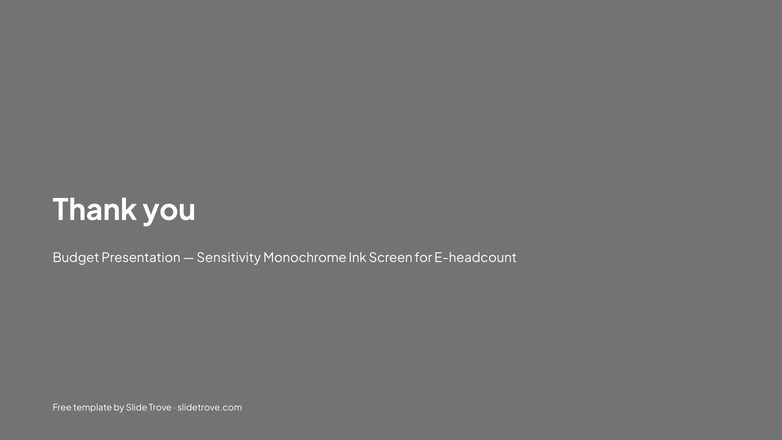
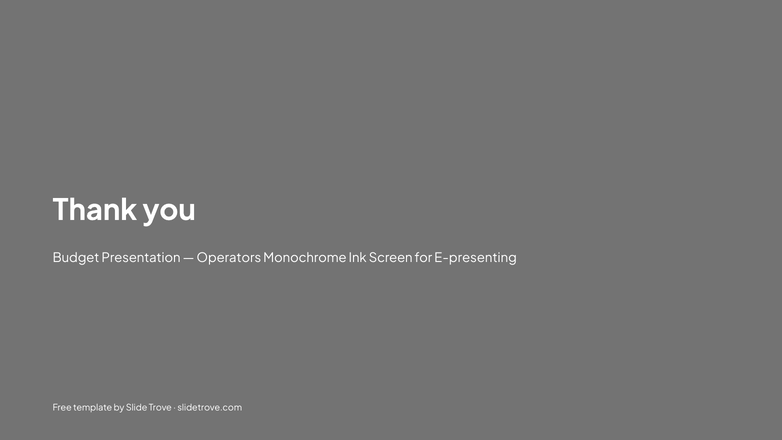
Sensitivity: Sensitivity -> Operators
E-headcount: E-headcount -> E-presenting
